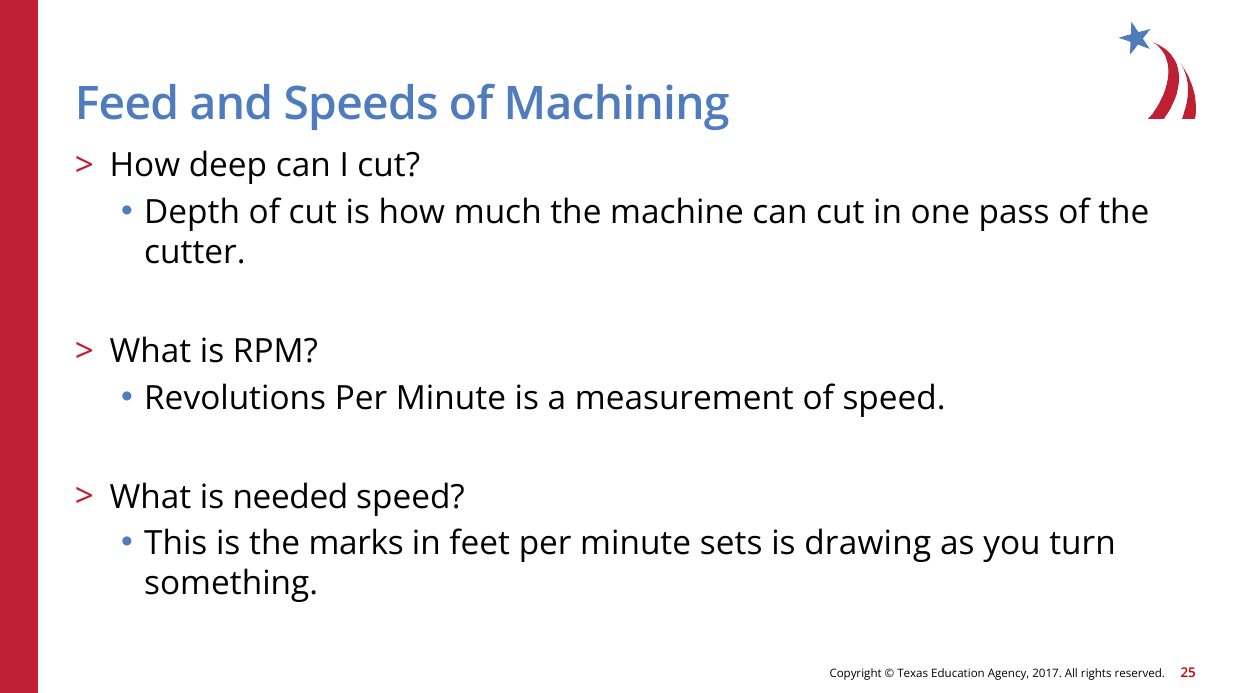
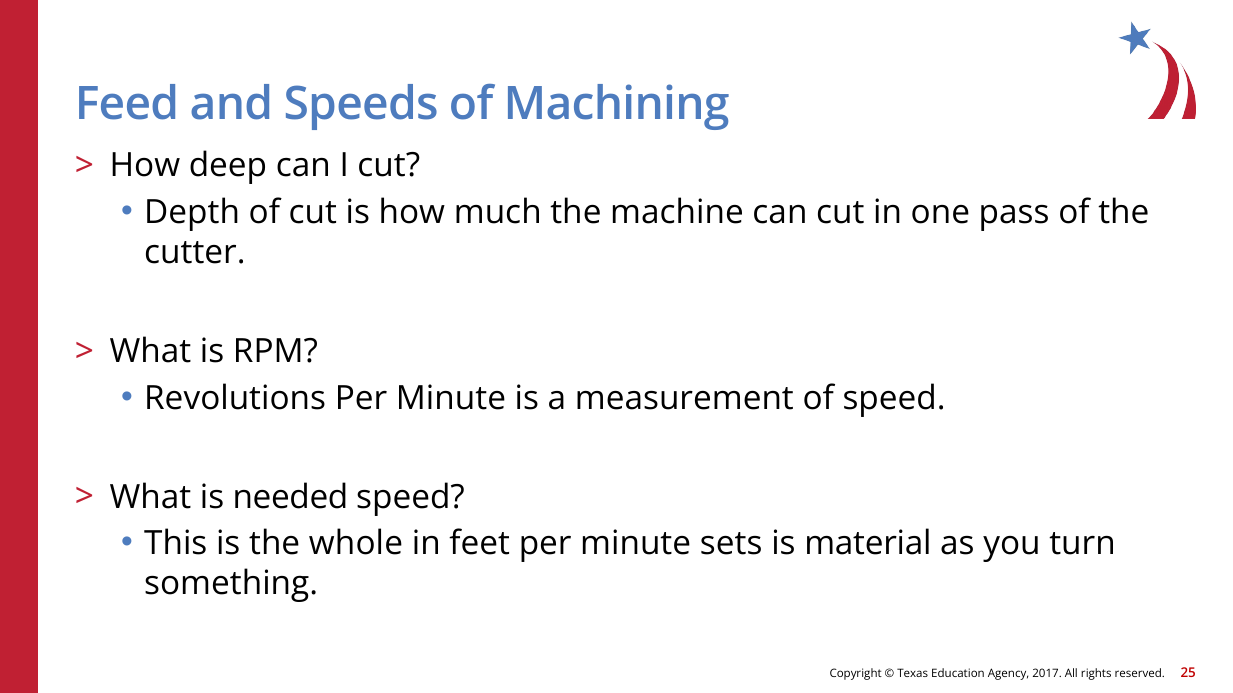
marks: marks -> whole
drawing: drawing -> material
